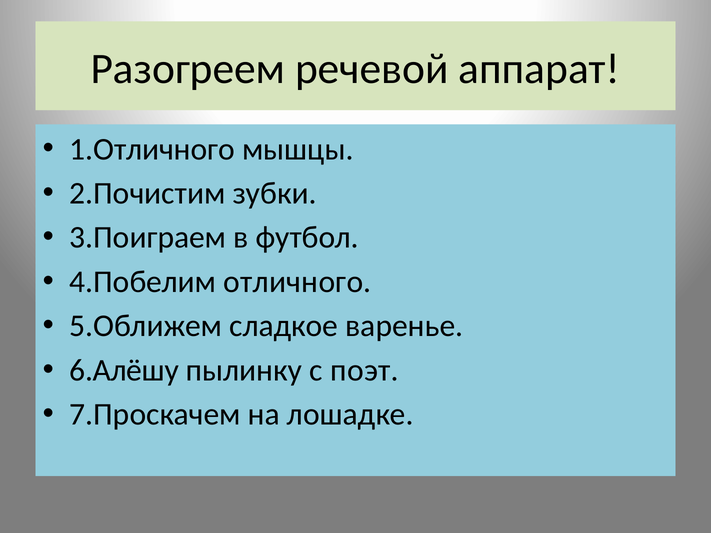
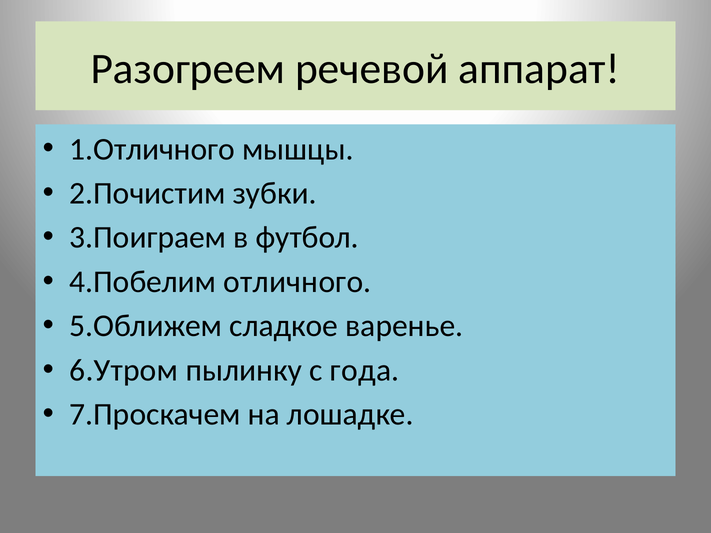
6.Алёшу: 6.Алёшу -> 6.Утром
поэт: поэт -> года
